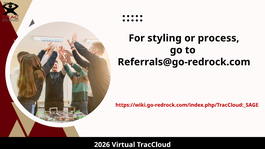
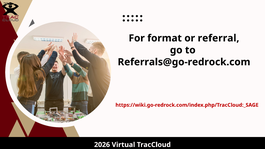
styling: styling -> format
process: process -> referral
